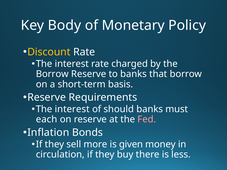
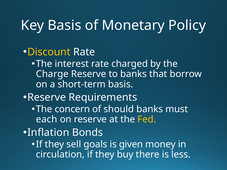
Key Body: Body -> Basis
Borrow at (52, 74): Borrow -> Charge
interest at (72, 109): interest -> concern
Fed colour: pink -> yellow
more: more -> goals
